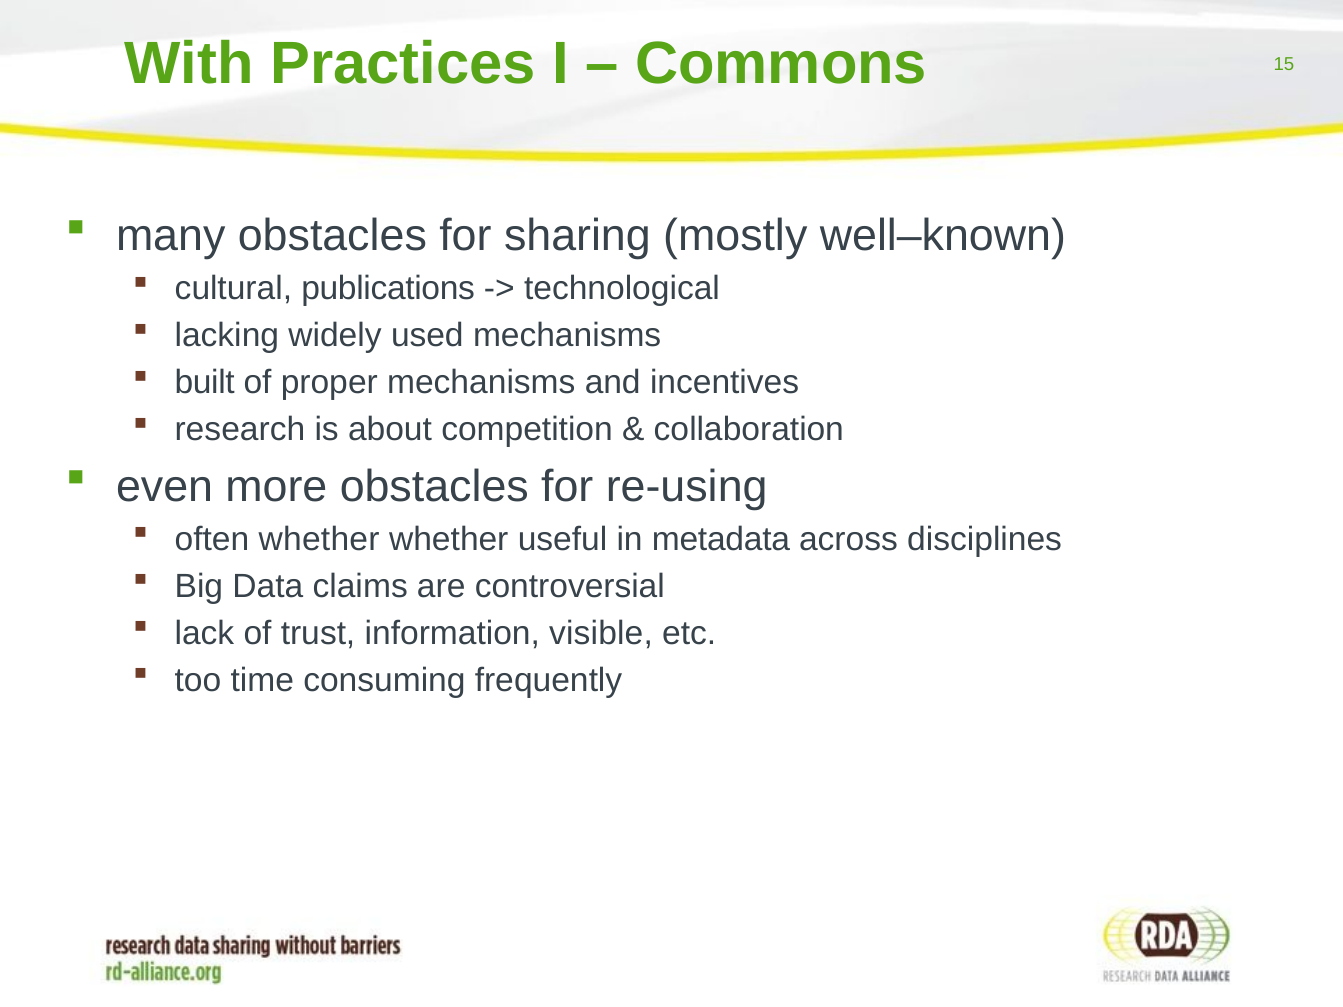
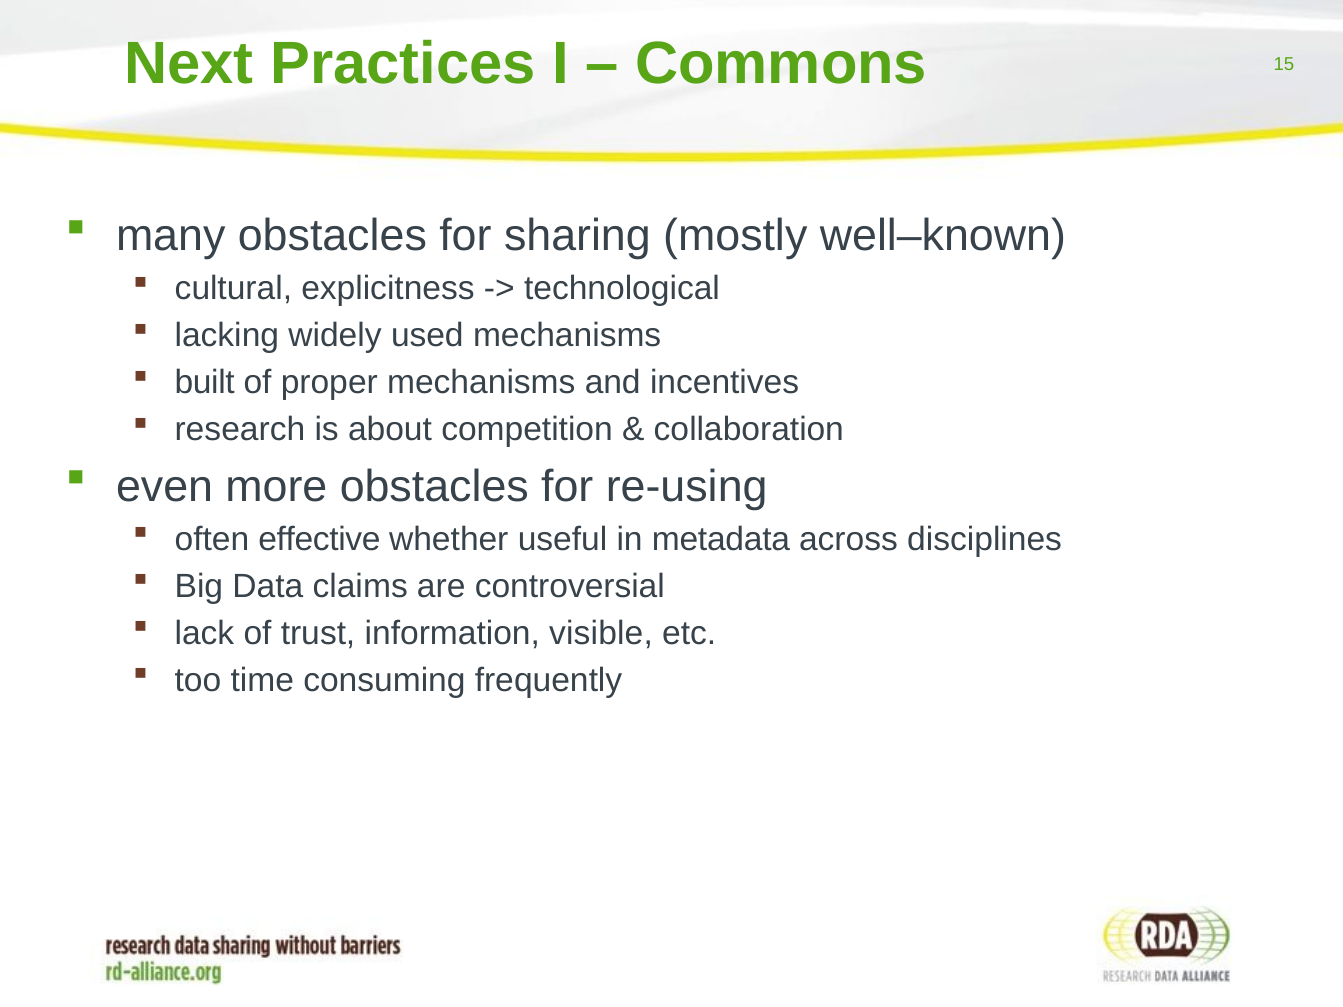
With: With -> Next
publications: publications -> explicitness
often whether: whether -> effective
